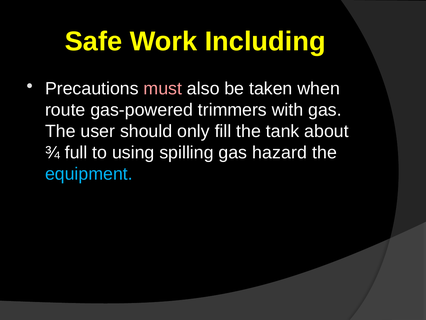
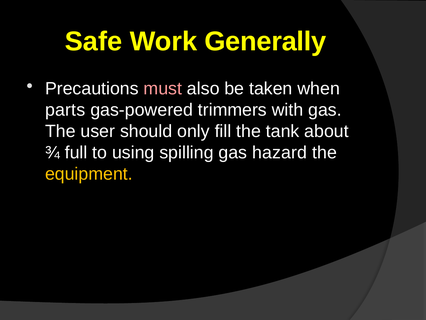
Including: Including -> Generally
route: route -> parts
equipment colour: light blue -> yellow
